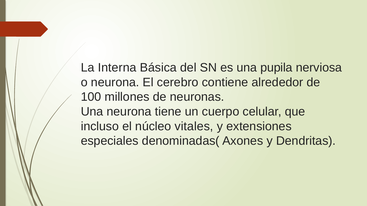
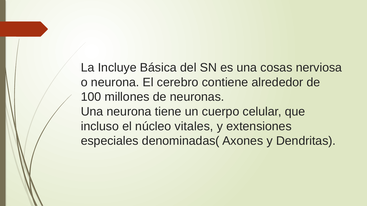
Interna: Interna -> Incluye
pupila: pupila -> cosas
